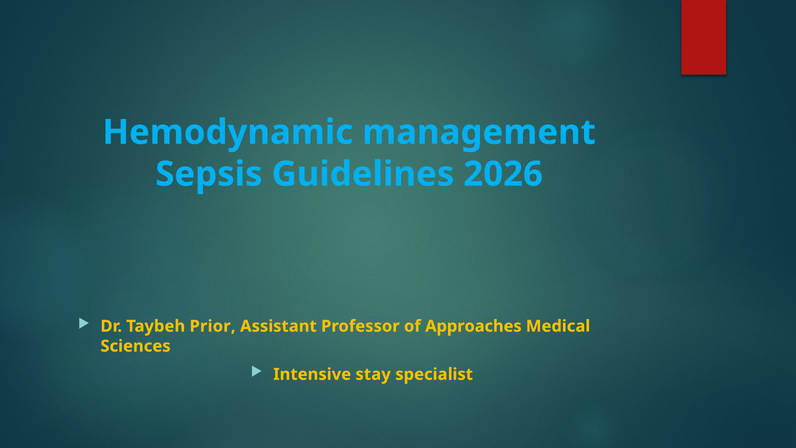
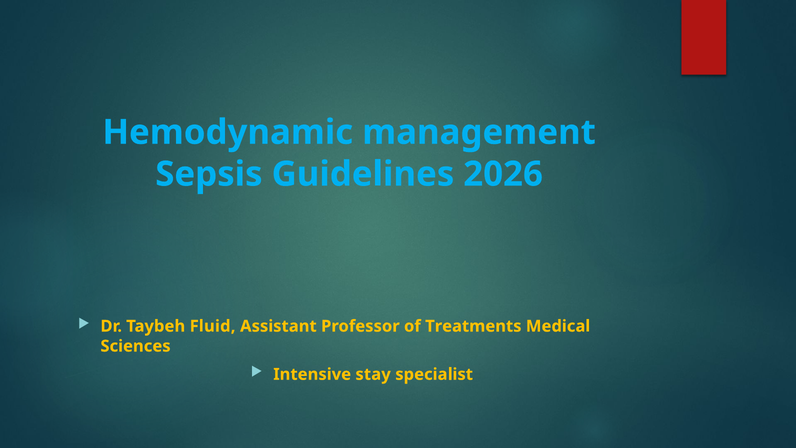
Prior: Prior -> Fluid
Approaches: Approaches -> Treatments
